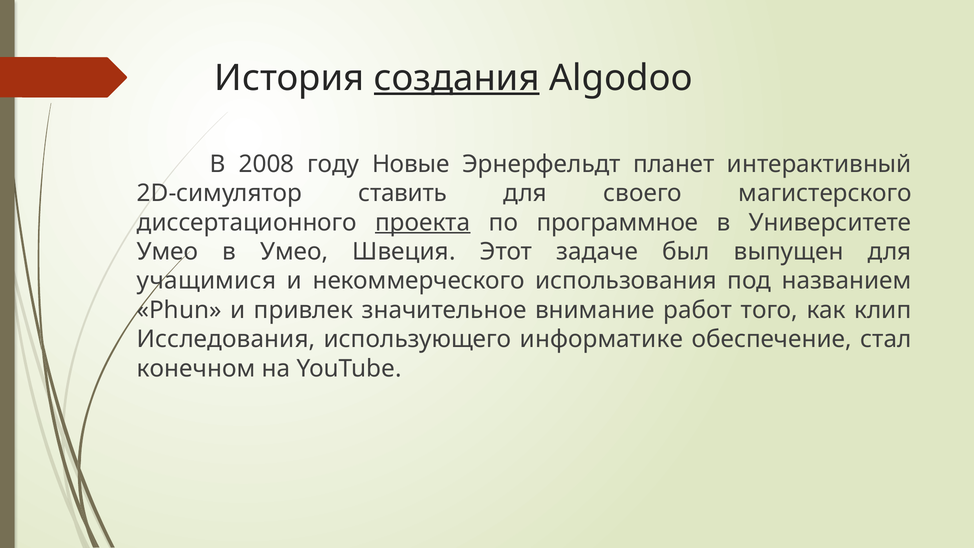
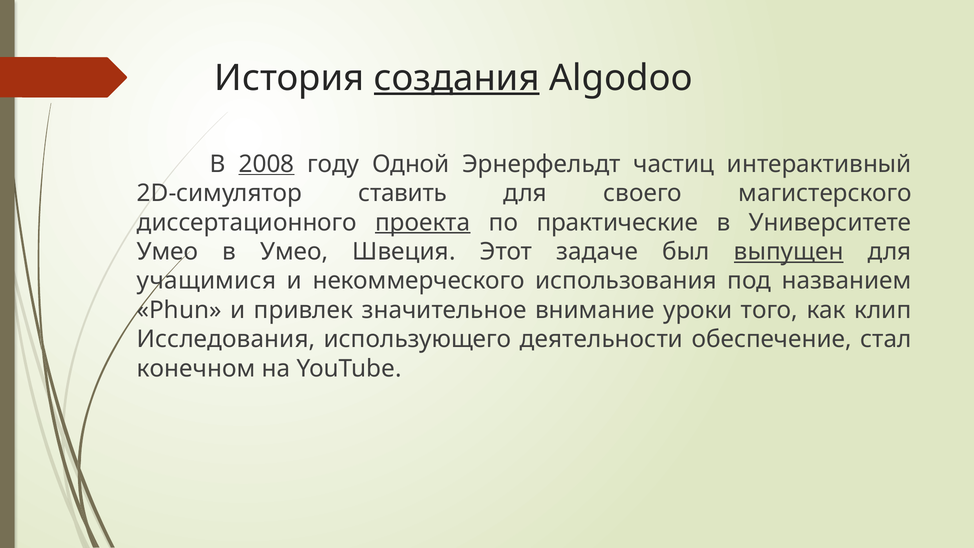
2008 underline: none -> present
Новые: Новые -> Одной
планет: планет -> частиц
программное: программное -> практические
выпущен underline: none -> present
работ: работ -> уроки
информатике: информатике -> деятельности
